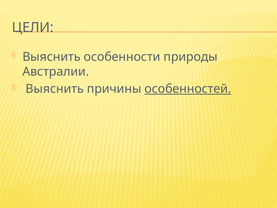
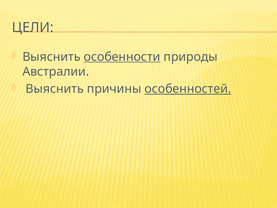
особенности underline: none -> present
